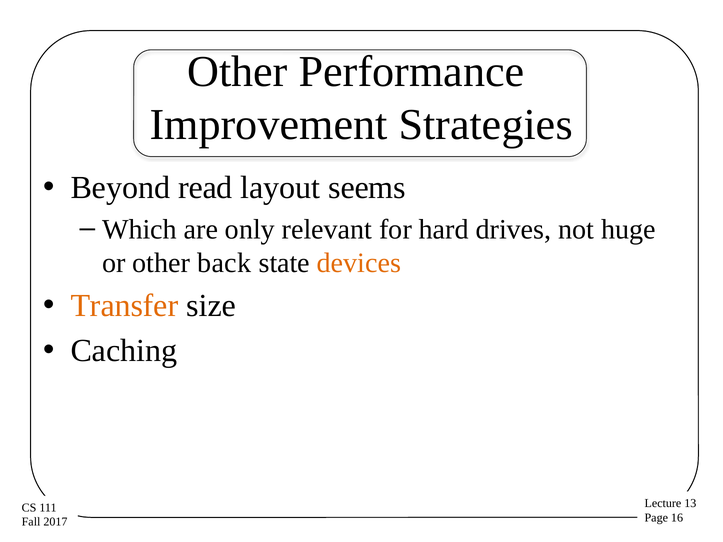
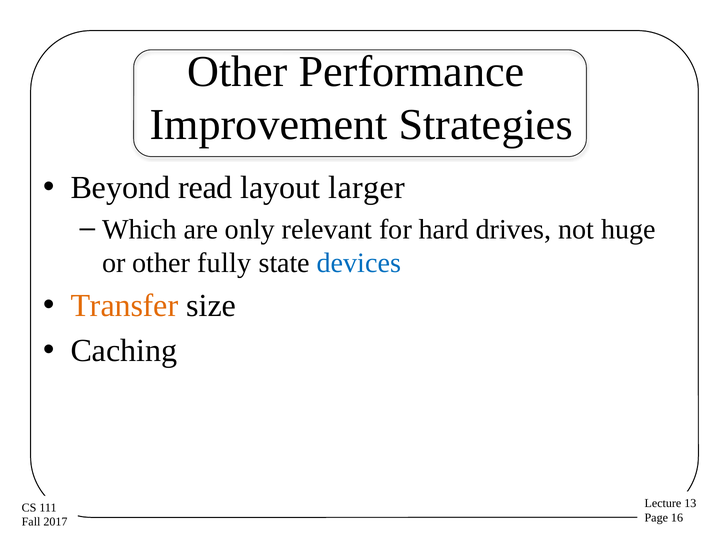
seems: seems -> larger
back: back -> fully
devices colour: orange -> blue
